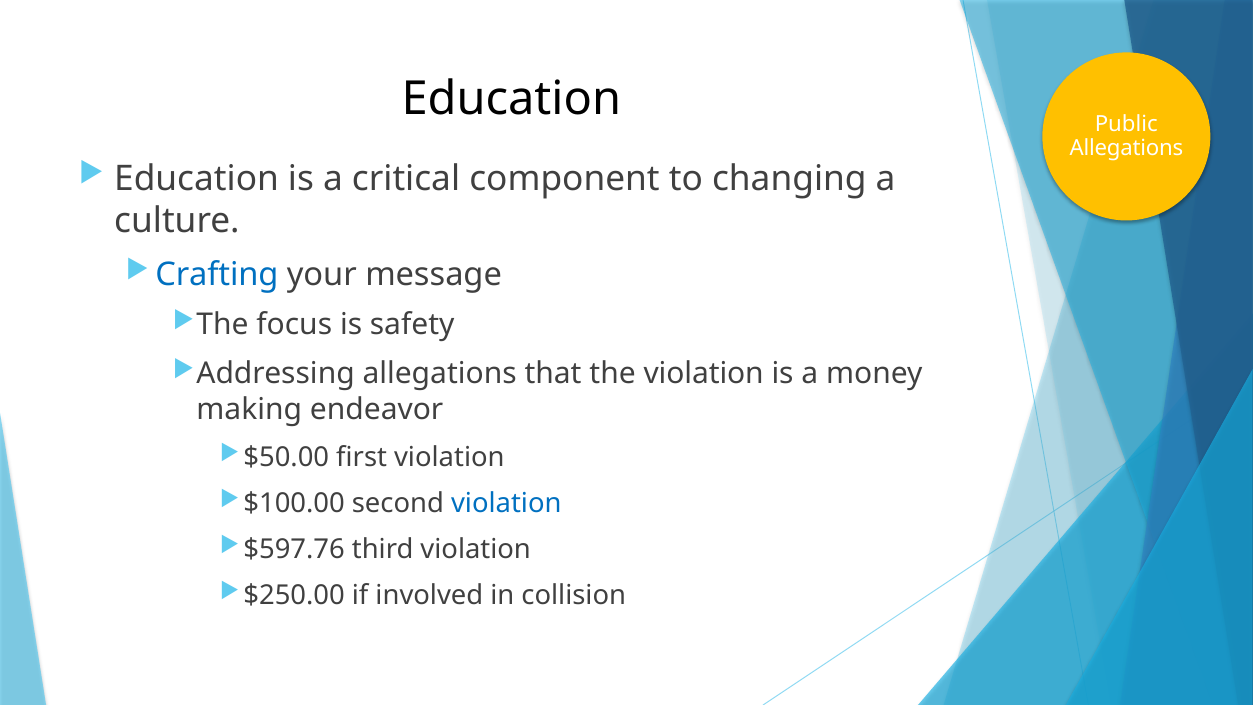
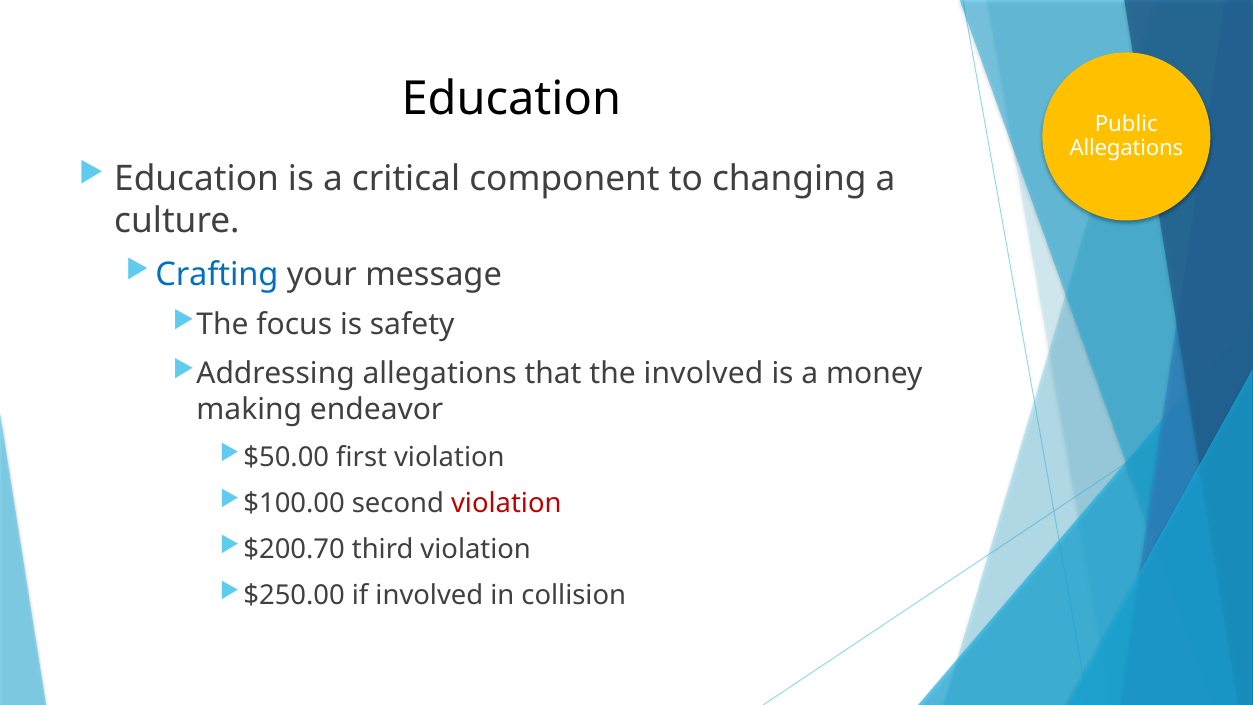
the violation: violation -> involved
violation at (506, 503) colour: blue -> red
$597.76: $597.76 -> $200.70
